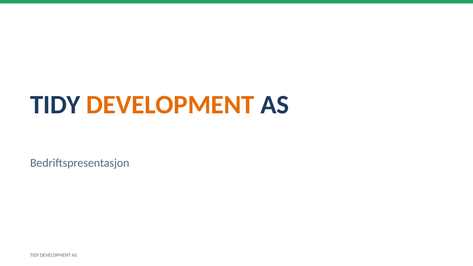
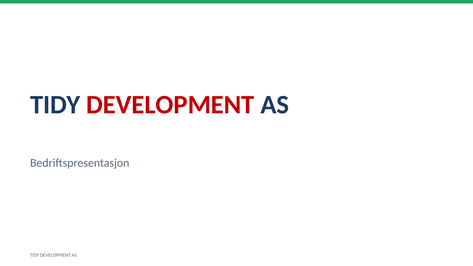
DEVELOPMENT at (170, 105) colour: orange -> red
